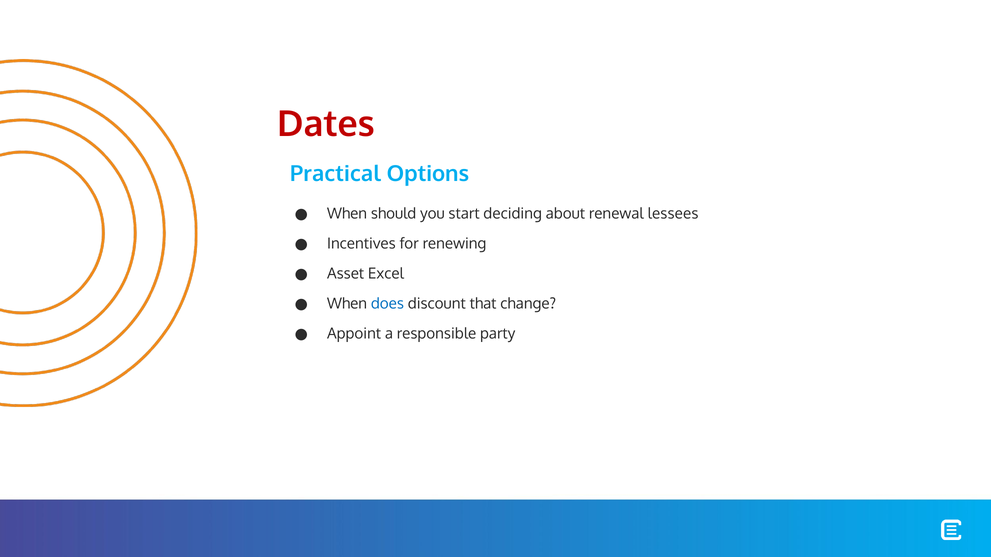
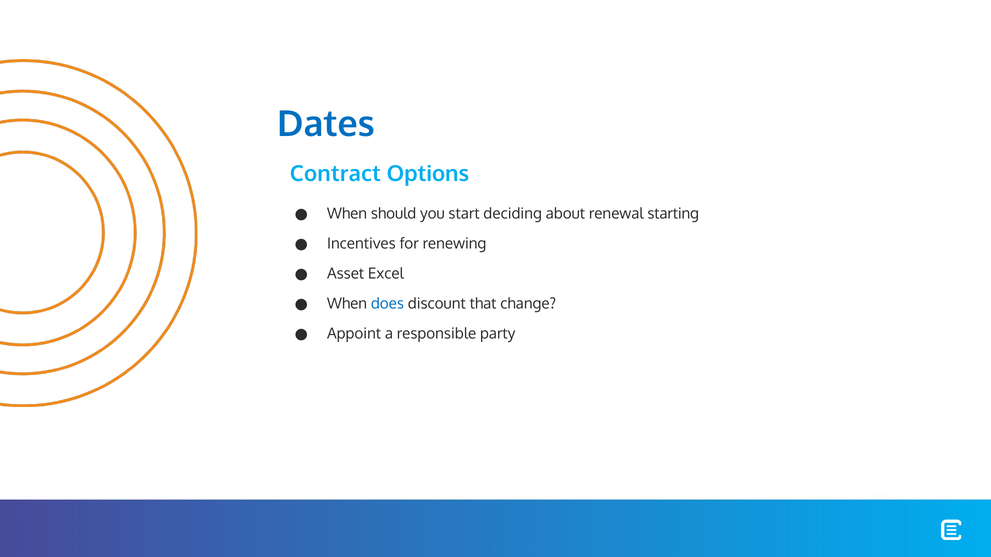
Dates colour: red -> blue
Practical: Practical -> Contract
lessees: lessees -> starting
